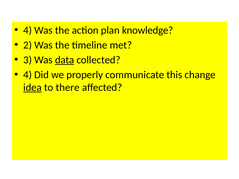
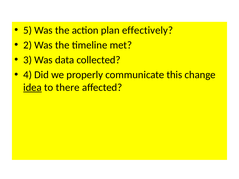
4 at (28, 30): 4 -> 5
knowledge: knowledge -> effectively
data underline: present -> none
